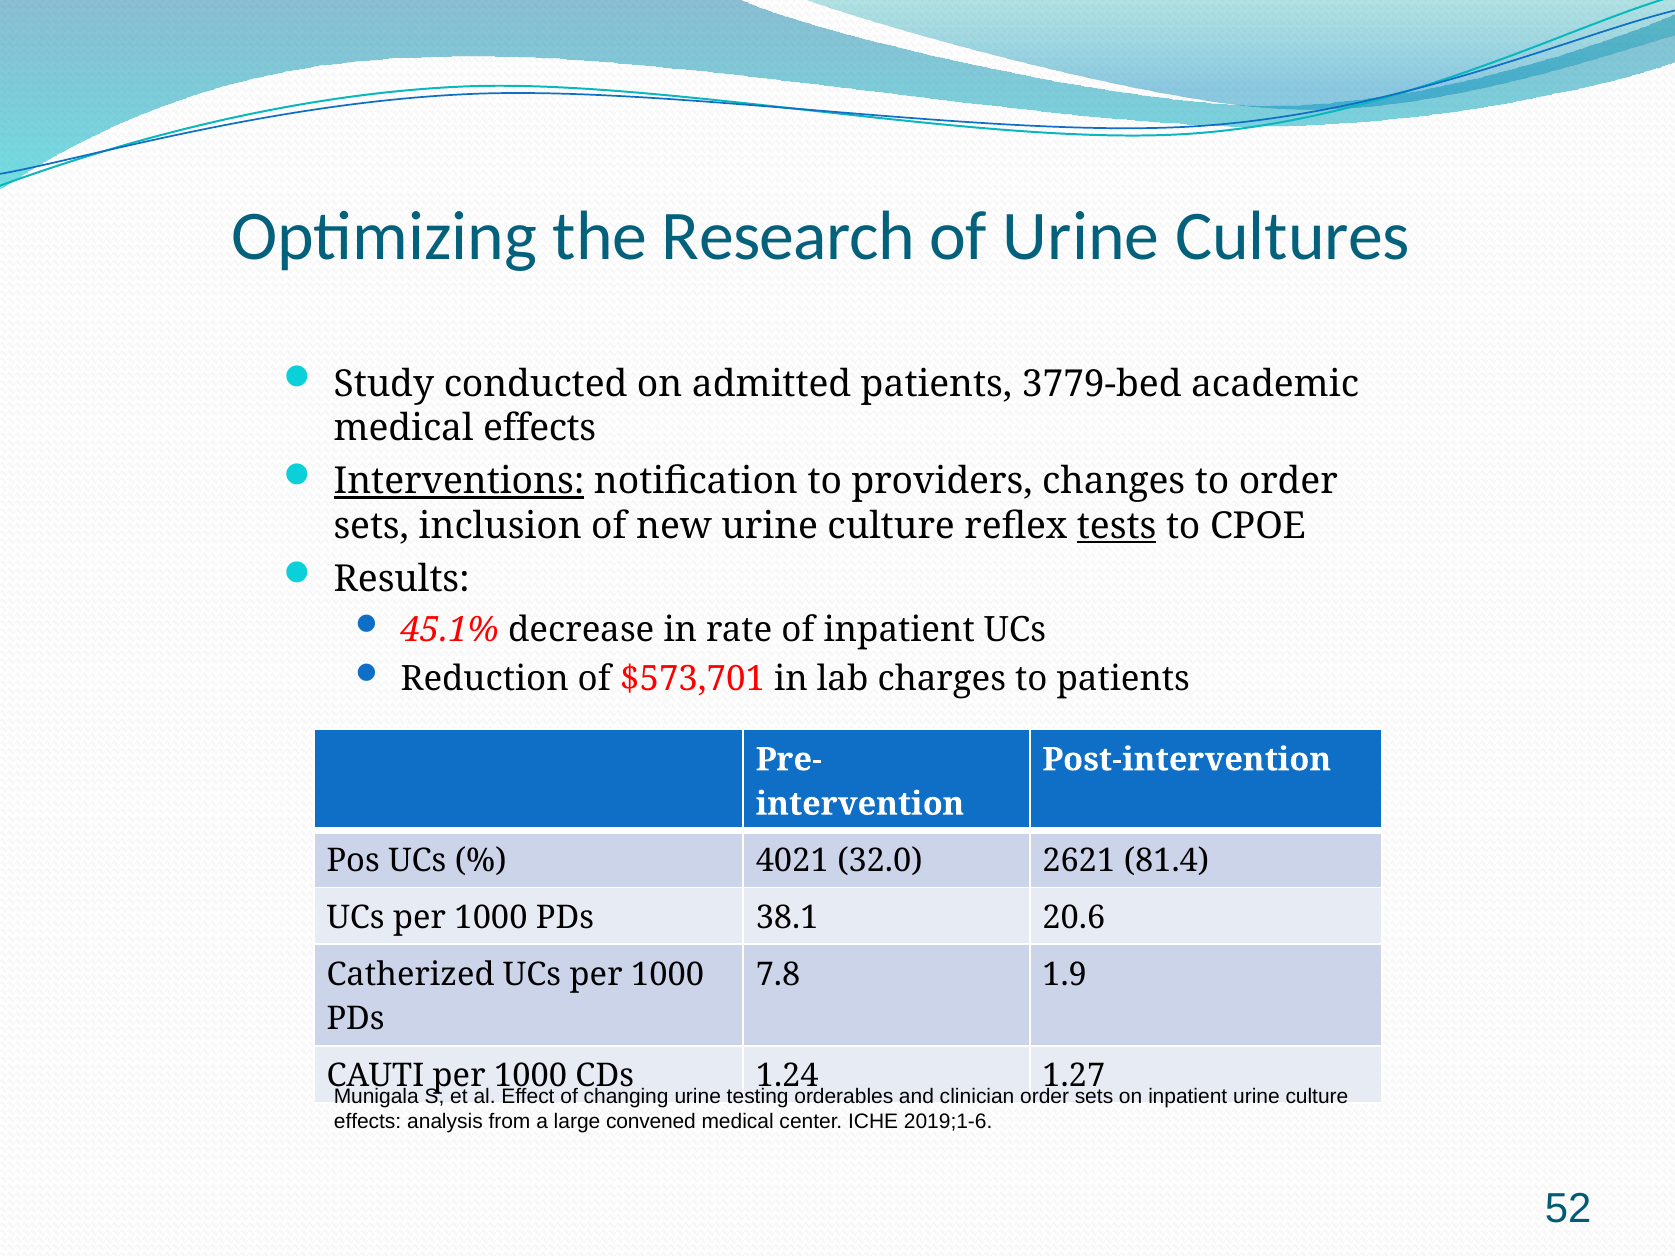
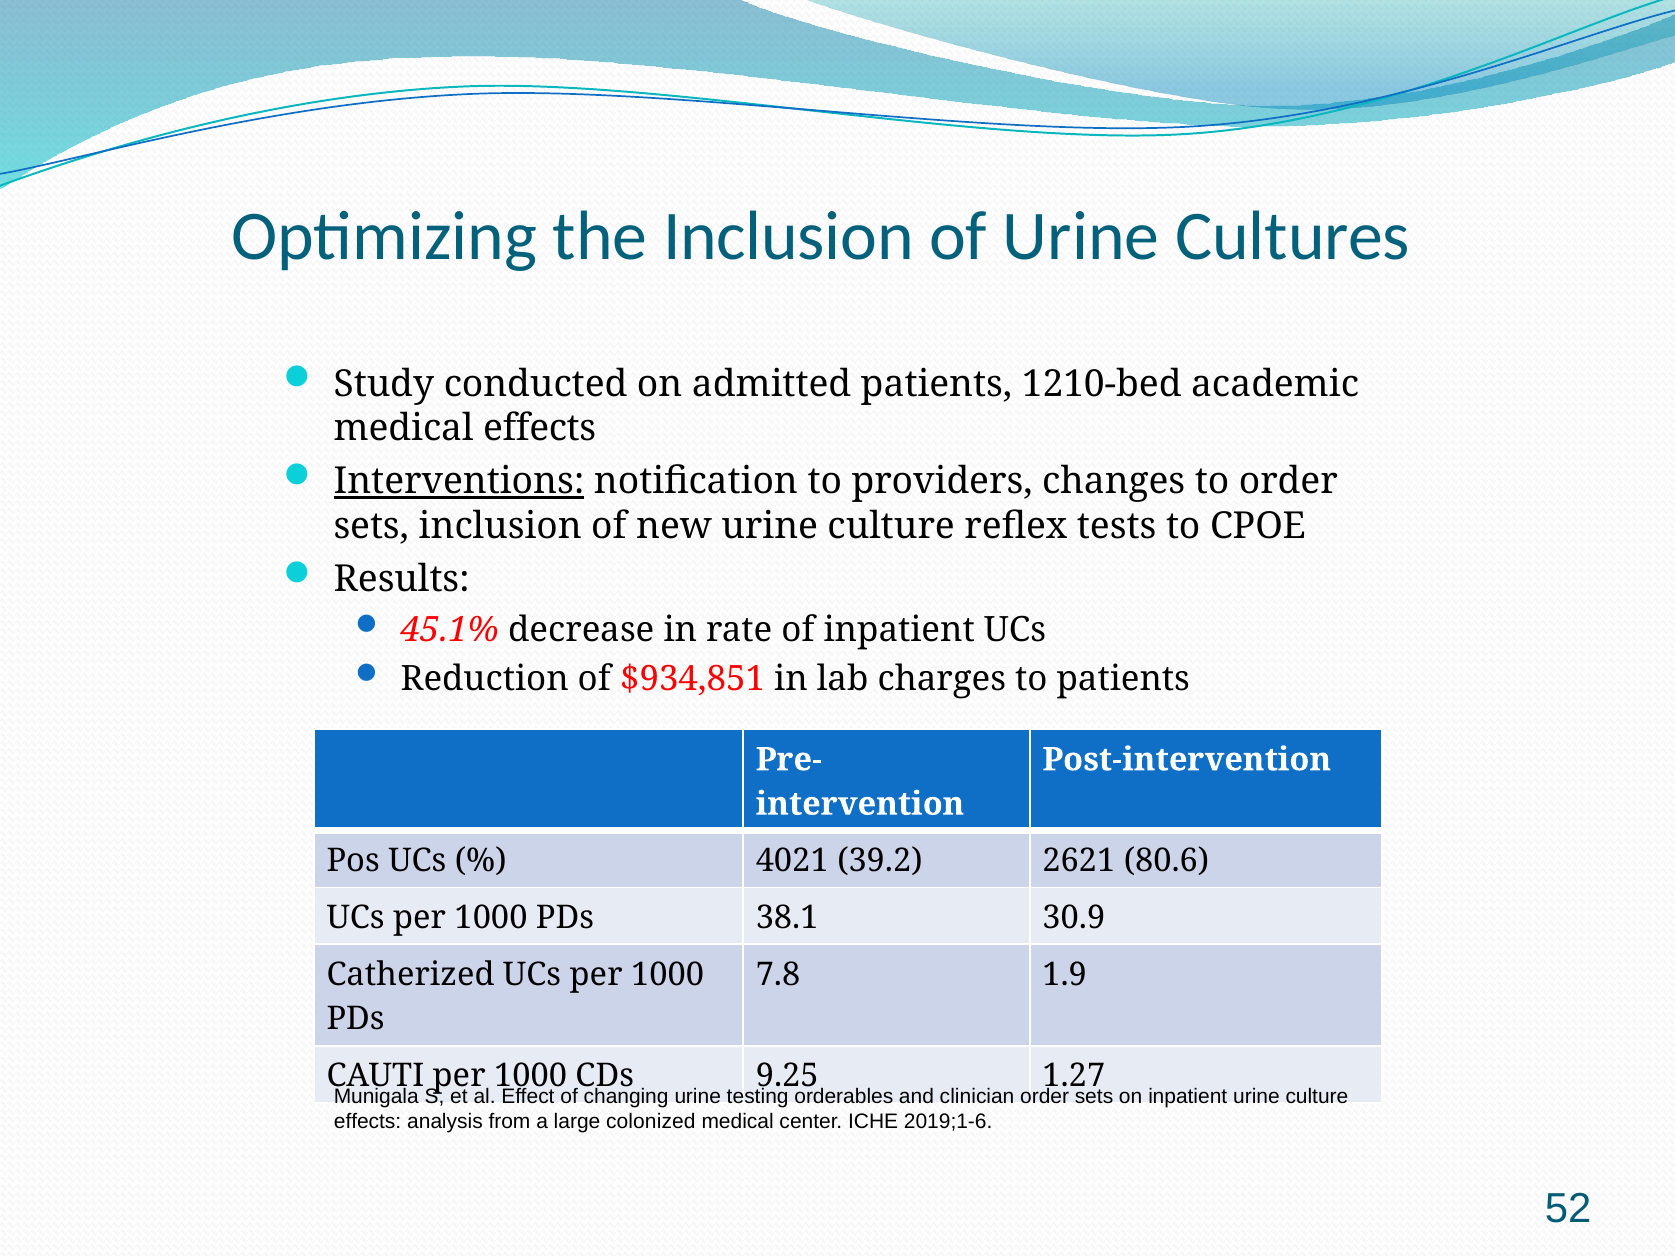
the Research: Research -> Inclusion
3779-bed: 3779-bed -> 1210-bed
tests underline: present -> none
$573,701: $573,701 -> $934,851
32.0: 32.0 -> 39.2
81.4: 81.4 -> 80.6
20.6: 20.6 -> 30.9
1.24: 1.24 -> 9.25
convened: convened -> colonized
